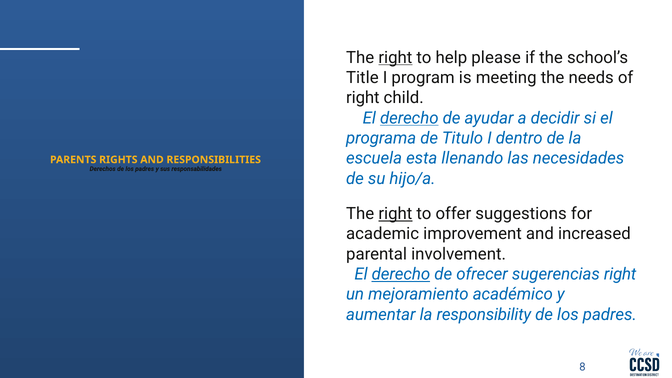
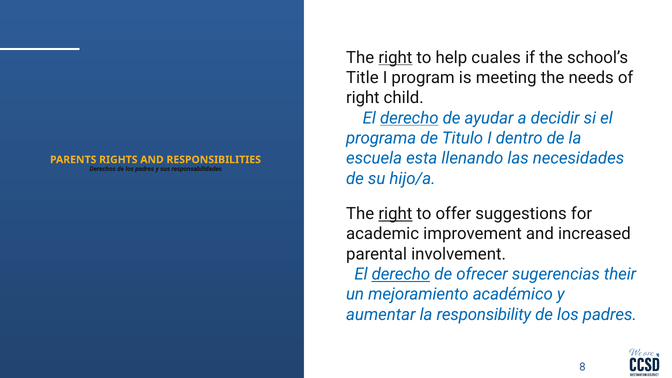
please: please -> cuales
sugerencias right: right -> their
